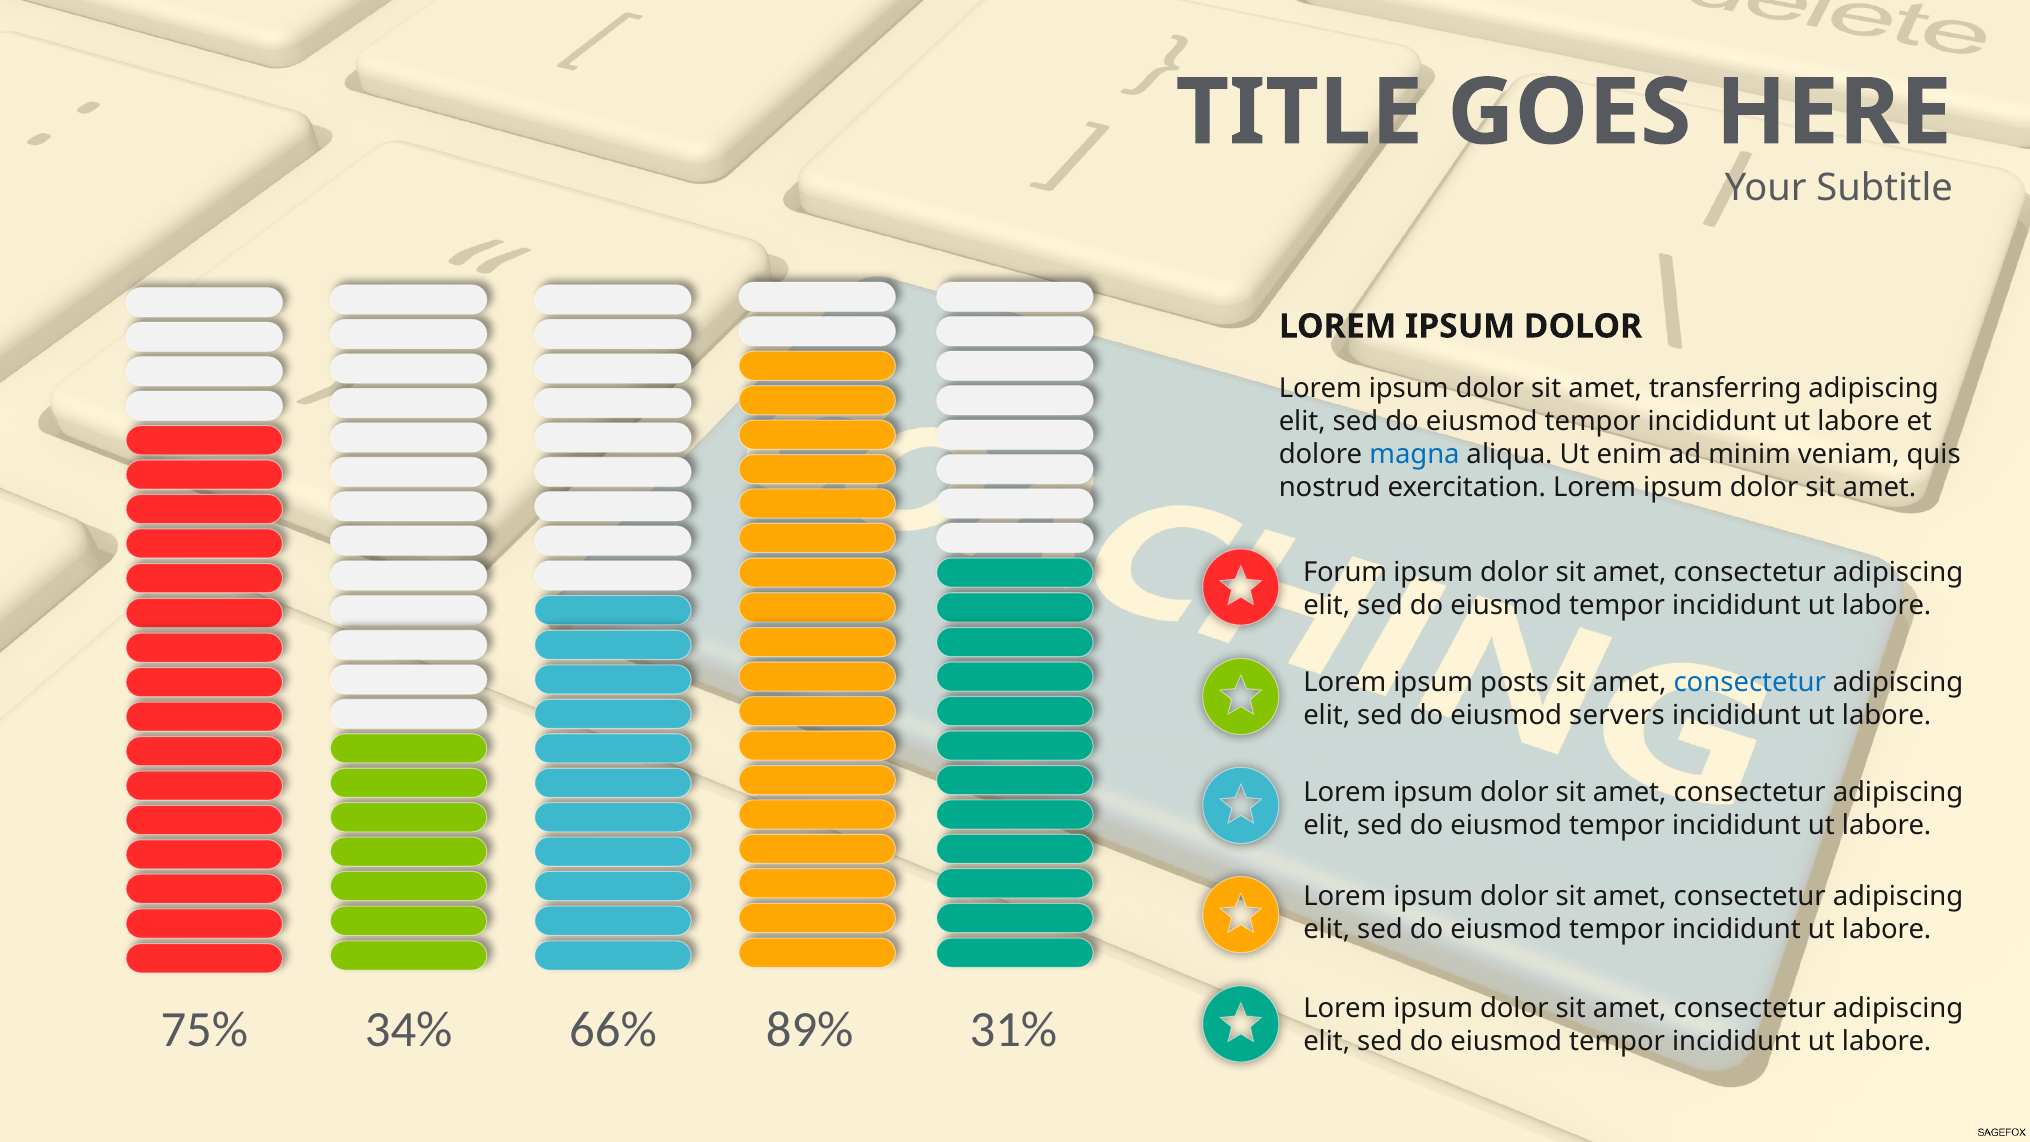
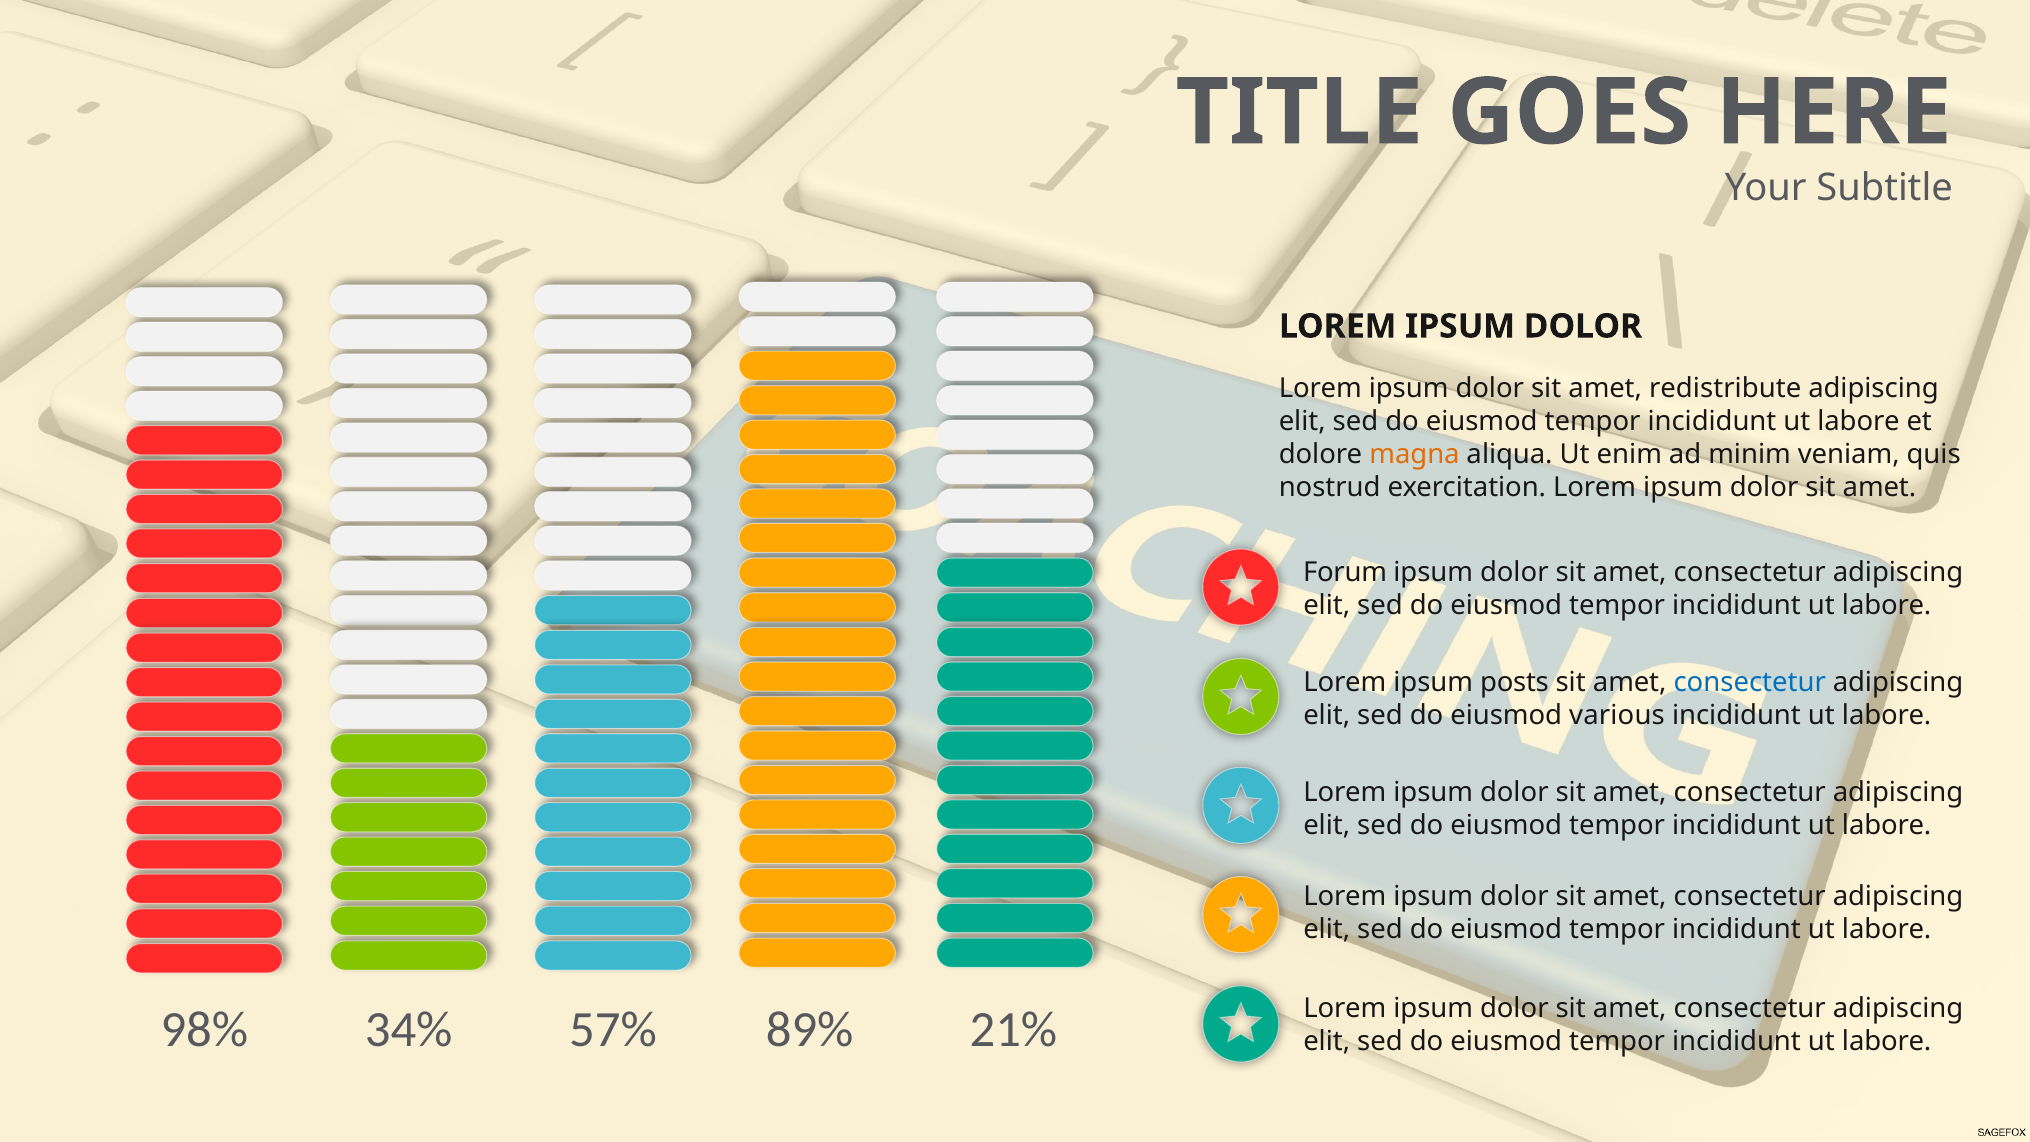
transferring: transferring -> redistribute
magna colour: blue -> orange
servers: servers -> various
75%: 75% -> 98%
66%: 66% -> 57%
31%: 31% -> 21%
